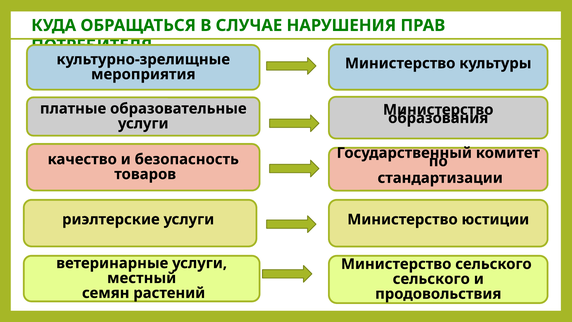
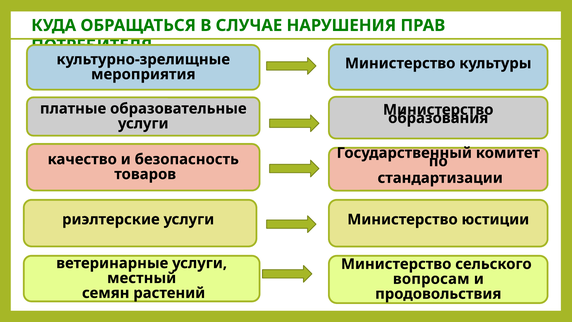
сельского at (431, 279): сельского -> вопросам
